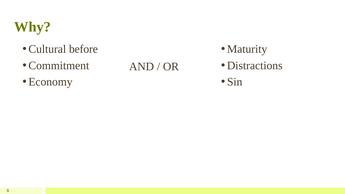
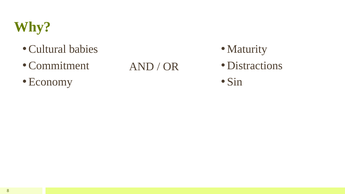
before: before -> babies
